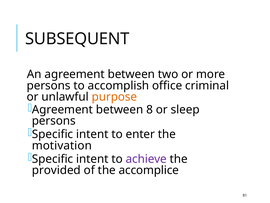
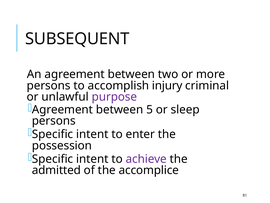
office: office -> injury
purpose colour: orange -> purple
8: 8 -> 5
motivation: motivation -> possession
provided: provided -> admitted
